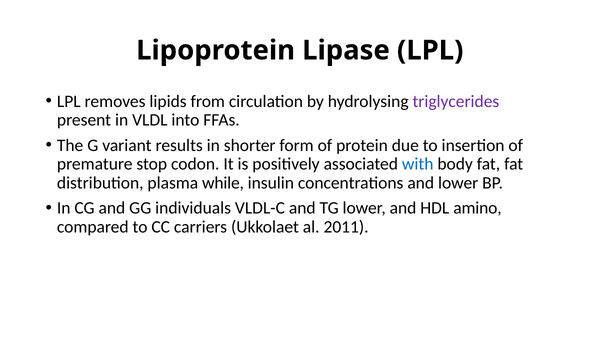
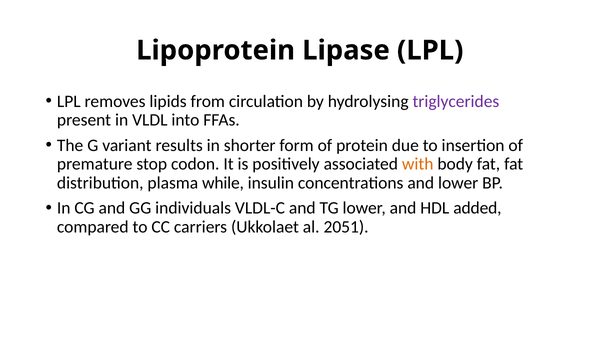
with colour: blue -> orange
amino: amino -> added
2011: 2011 -> 2051
